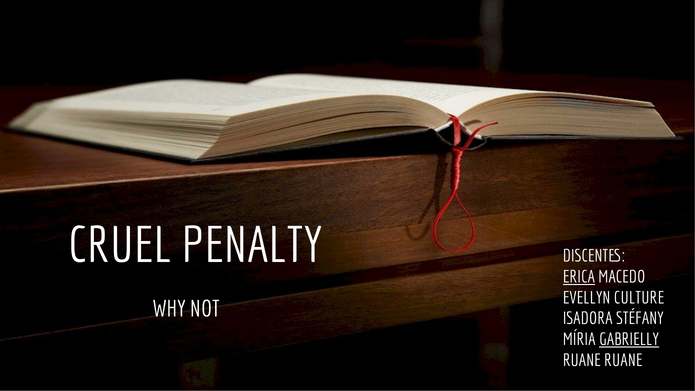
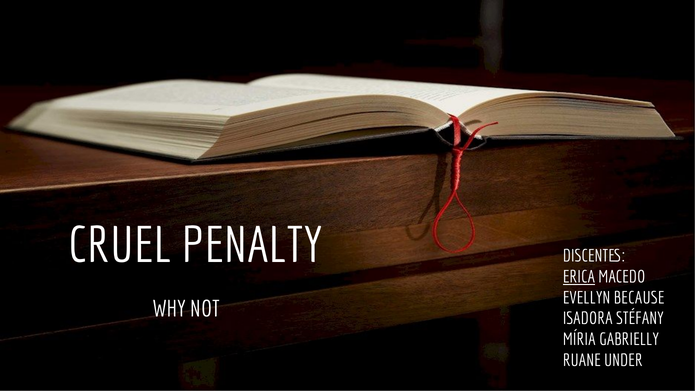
CULTURE: CULTURE -> BECAUSE
GABRIELLY underline: present -> none
RUANE RUANE: RUANE -> UNDER
